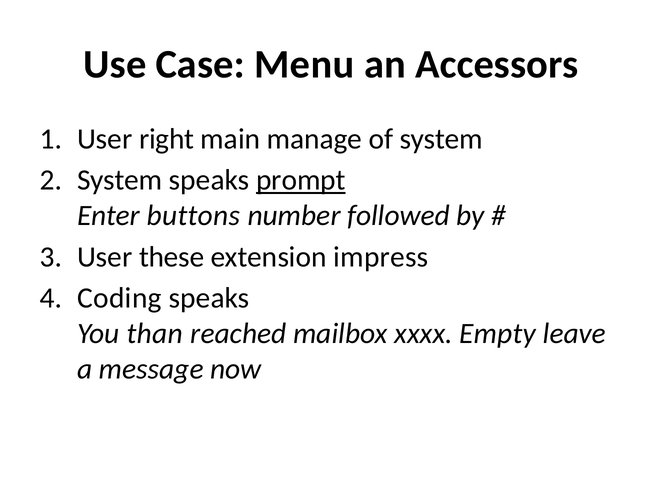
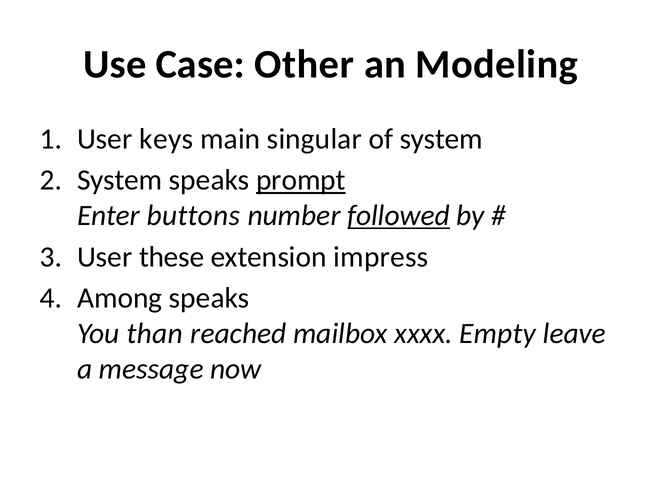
Menu: Menu -> Other
Accessors: Accessors -> Modeling
right: right -> keys
manage: manage -> singular
followed underline: none -> present
Coding: Coding -> Among
